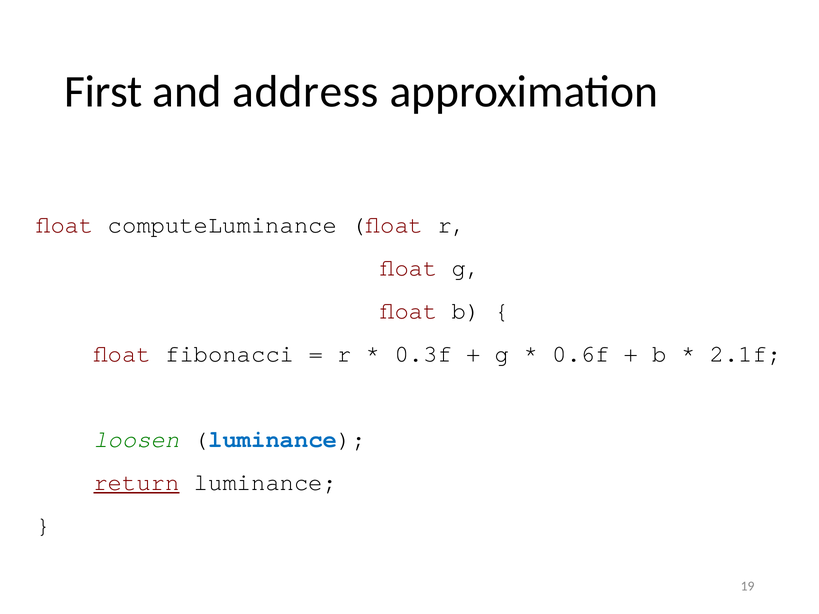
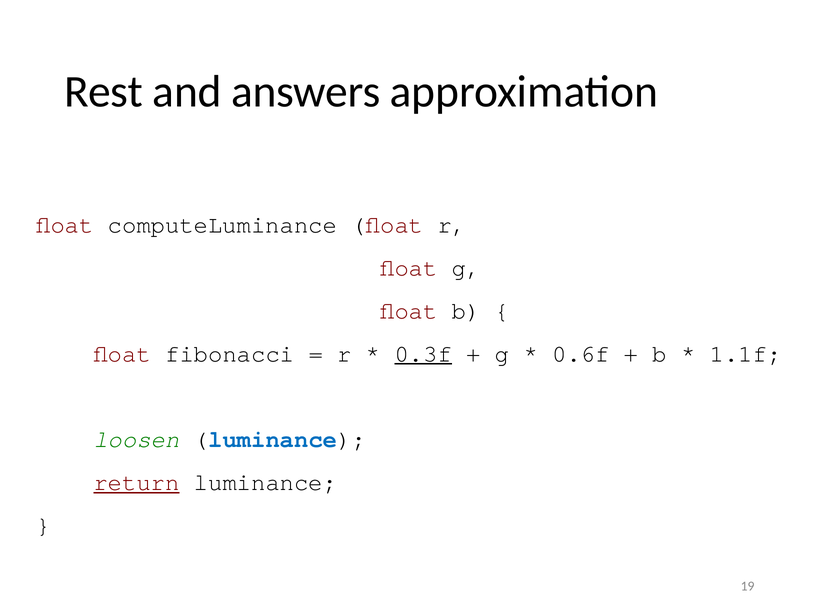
First: First -> Rest
address: address -> answers
0.3f underline: none -> present
2.1f: 2.1f -> 1.1f
